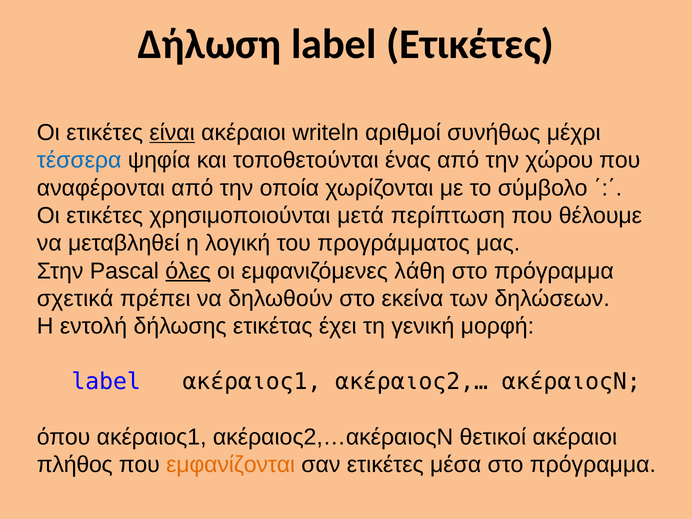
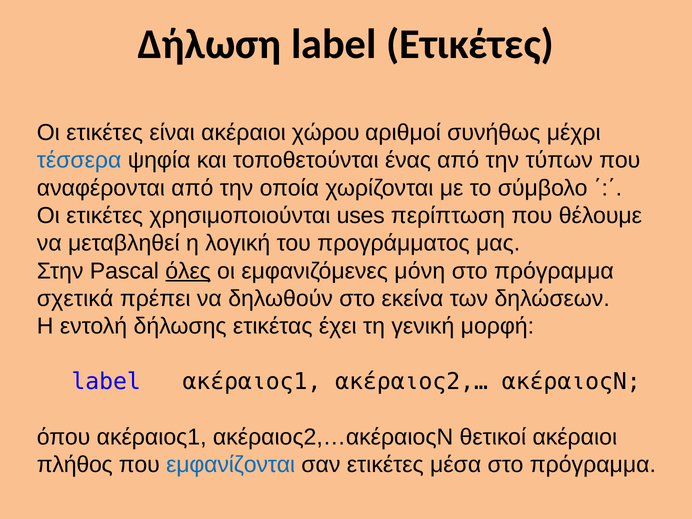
είναι underline: present -> none
writeln: writeln -> χώρου
χώρου: χώρου -> τύπων
μετά: μετά -> uses
λάθη: λάθη -> μόνη
εμφανίζονται colour: orange -> blue
